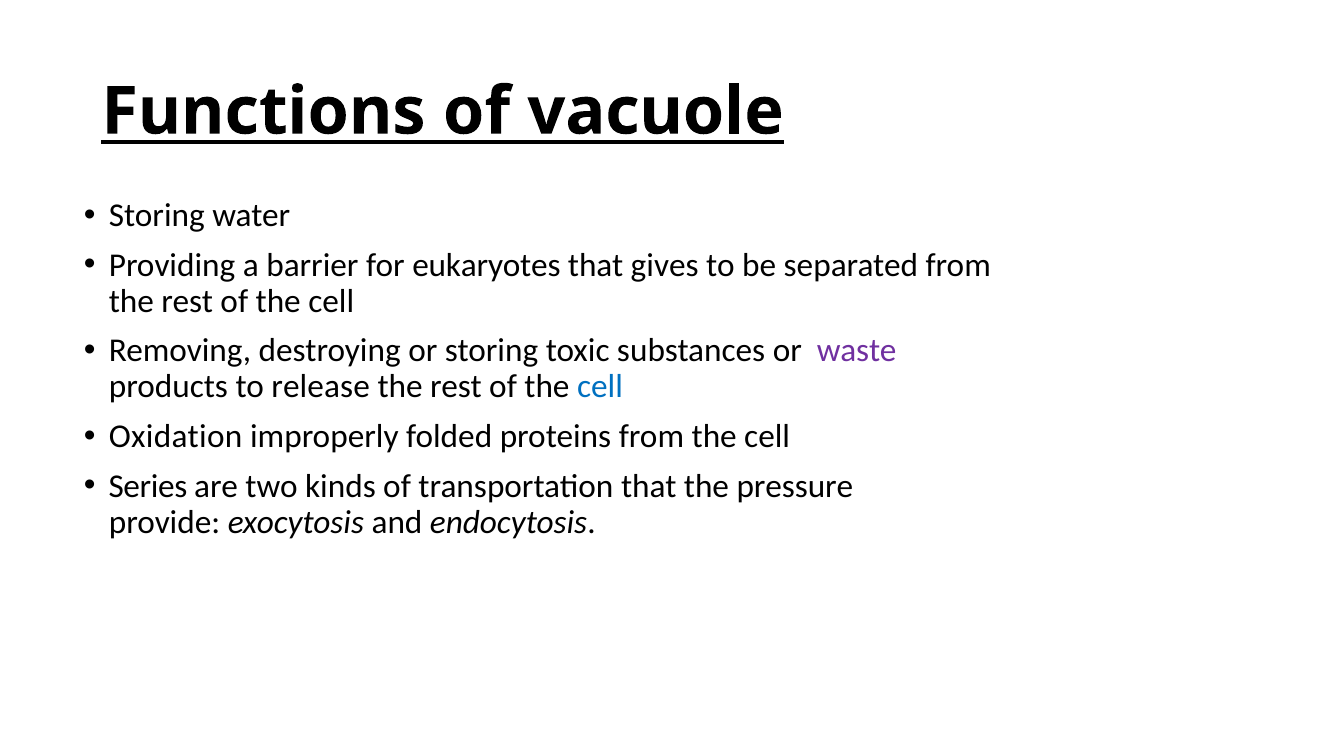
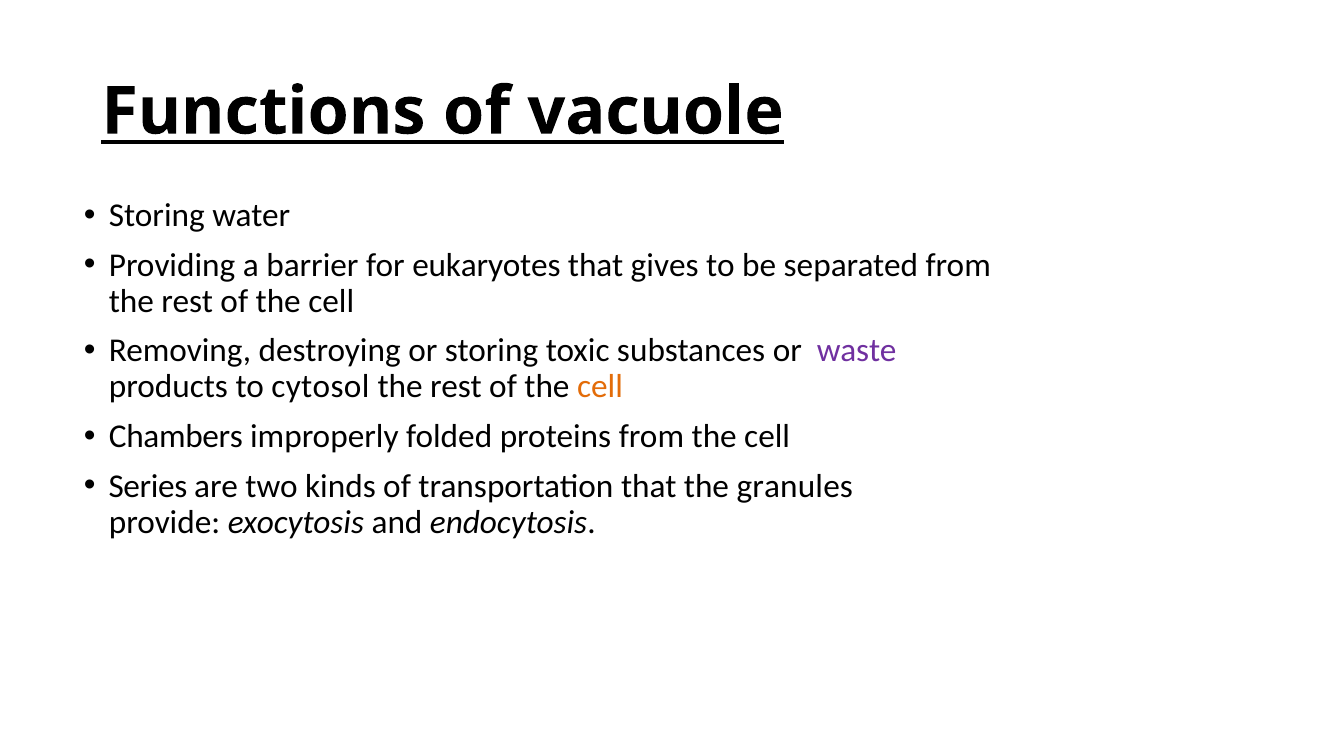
release: release -> cytosol
cell at (600, 387) colour: blue -> orange
Oxidation: Oxidation -> Chambers
pressure: pressure -> granules
